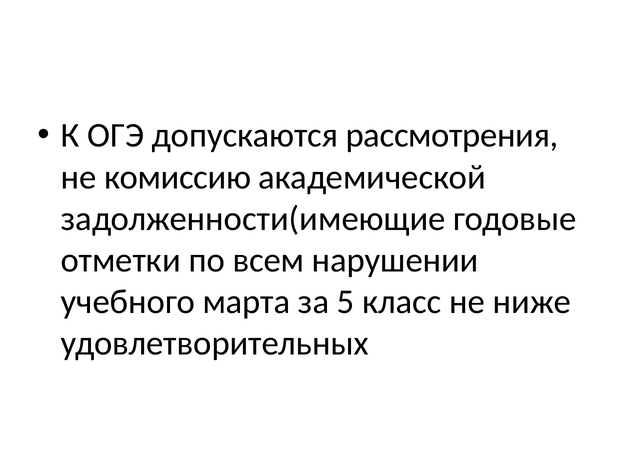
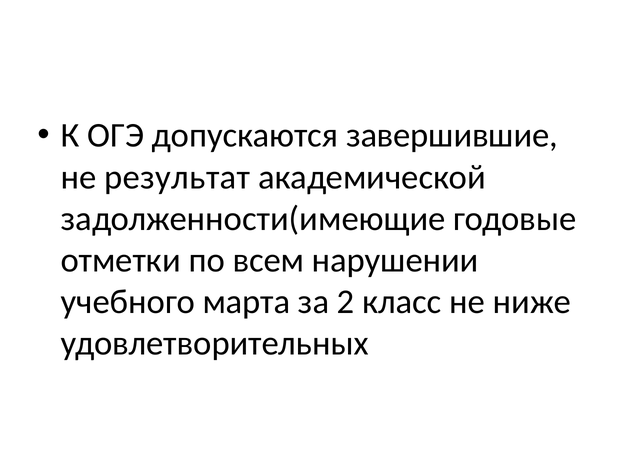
рассмотрения: рассмотрения -> завершившие
комиссию: комиссию -> результат
5: 5 -> 2
